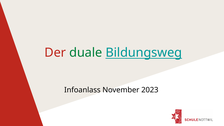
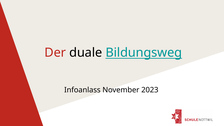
duale colour: green -> black
